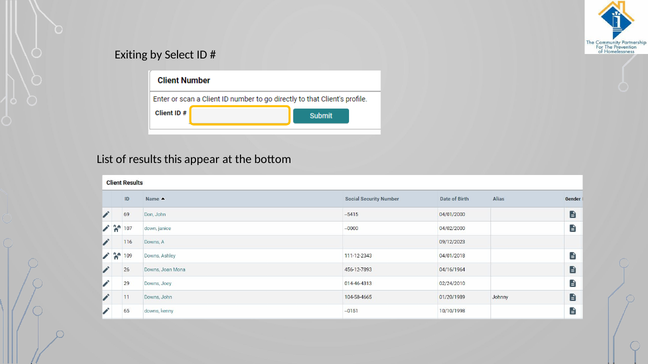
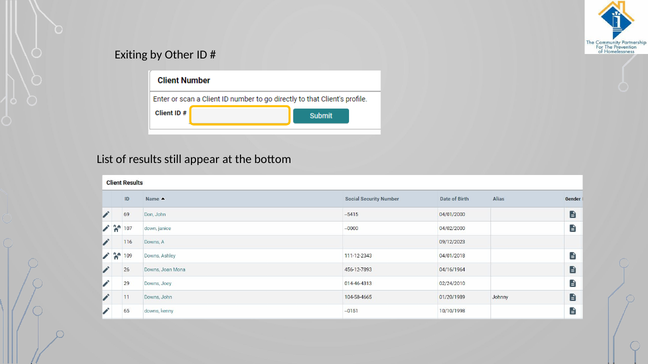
Select: Select -> Other
this: this -> still
